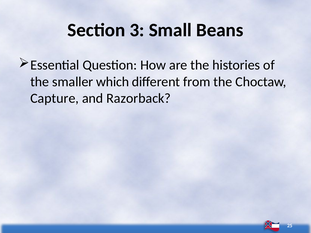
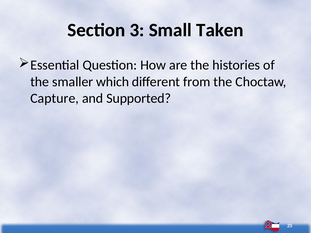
Beans: Beans -> Taken
Razorback: Razorback -> Supported
